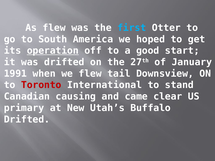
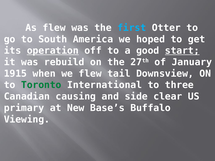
start underline: none -> present
was drifted: drifted -> rebuild
1991: 1991 -> 1915
Toronto colour: red -> green
stand: stand -> three
came: came -> side
Utah’s: Utah’s -> Base’s
Drifted at (27, 120): Drifted -> Viewing
